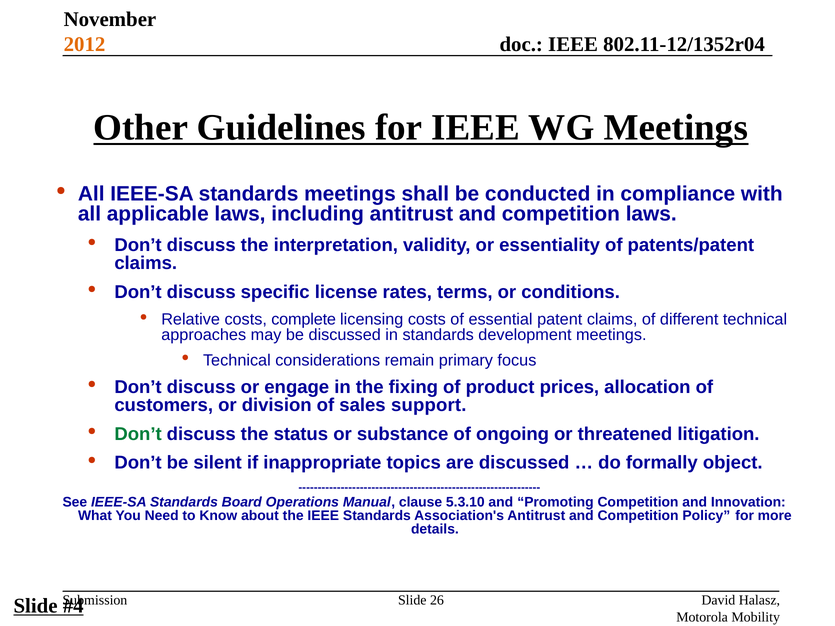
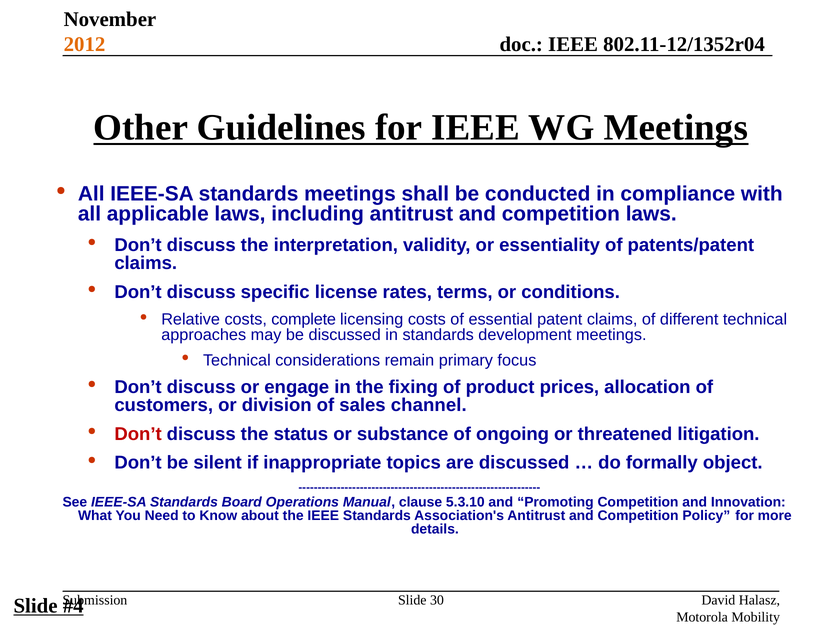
support: support -> channel
Don’t at (138, 434) colour: green -> red
26: 26 -> 30
